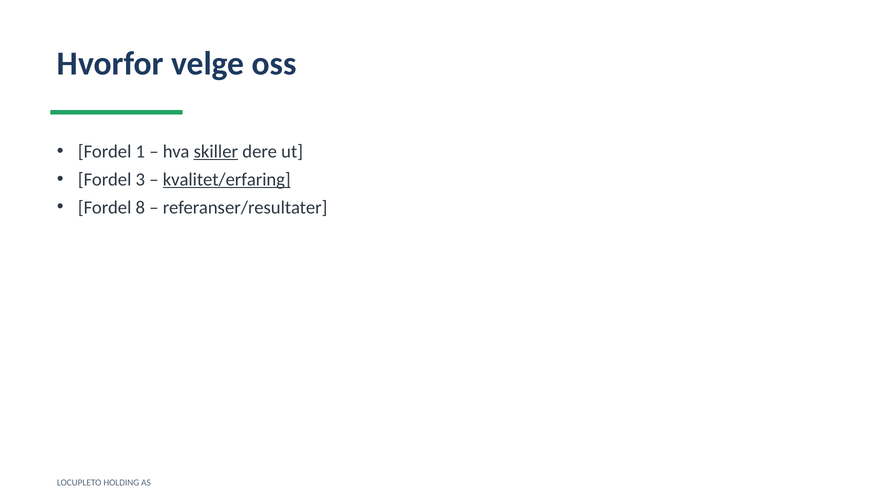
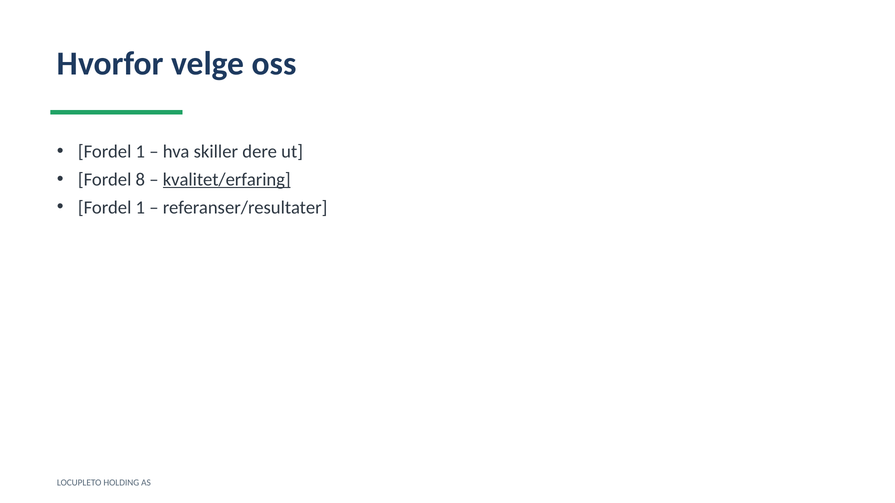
skiller underline: present -> none
3: 3 -> 8
8 at (140, 208): 8 -> 1
